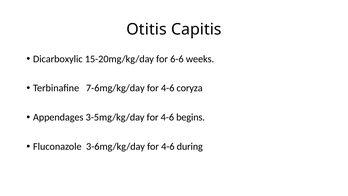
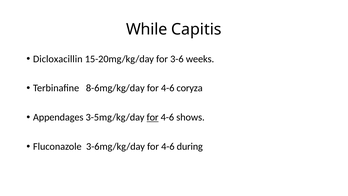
Otitis: Otitis -> While
Dicarboxylic: Dicarboxylic -> Dicloxacillin
6-6: 6-6 -> 3-6
7-6mg/kg/day: 7-6mg/kg/day -> 8-6mg/kg/day
for at (153, 117) underline: none -> present
begins: begins -> shows
